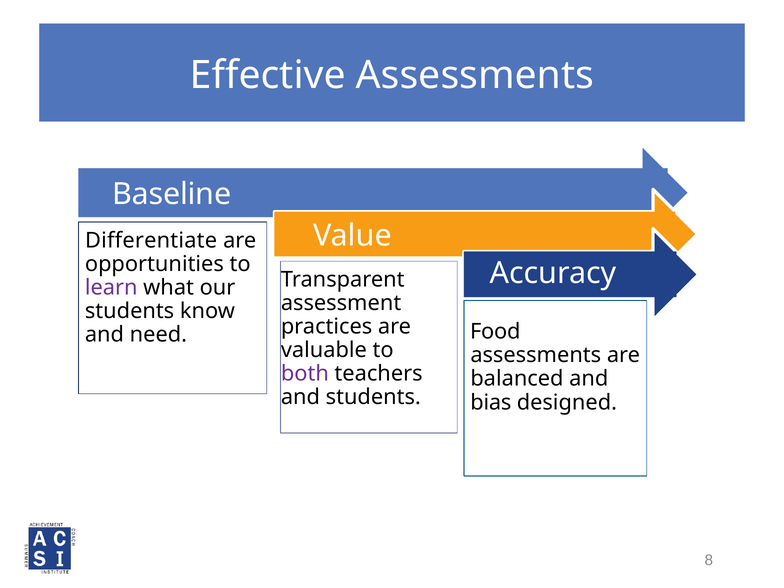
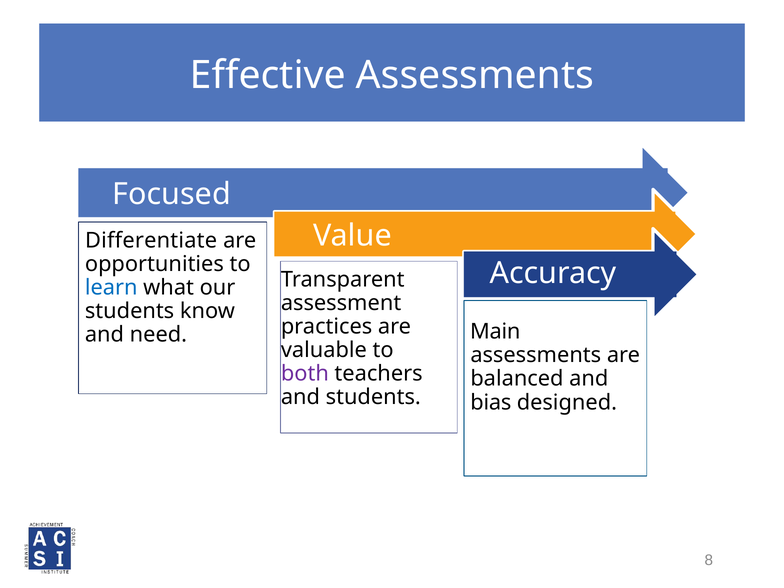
Baseline: Baseline -> Focused
learn colour: purple -> blue
Food: Food -> Main
